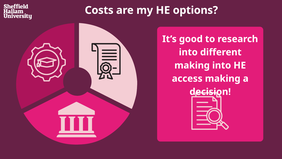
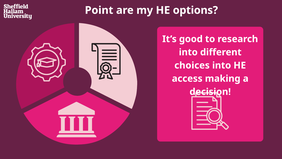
Costs: Costs -> Point
making at (192, 65): making -> choices
